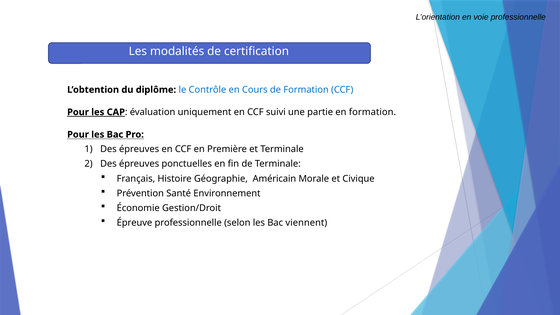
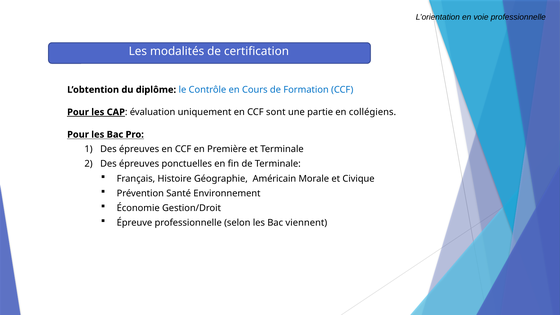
suivi: suivi -> sont
en formation: formation -> collégiens
